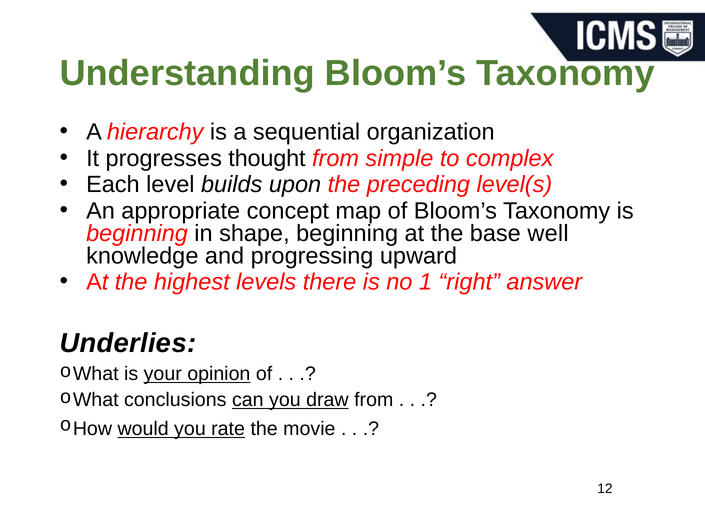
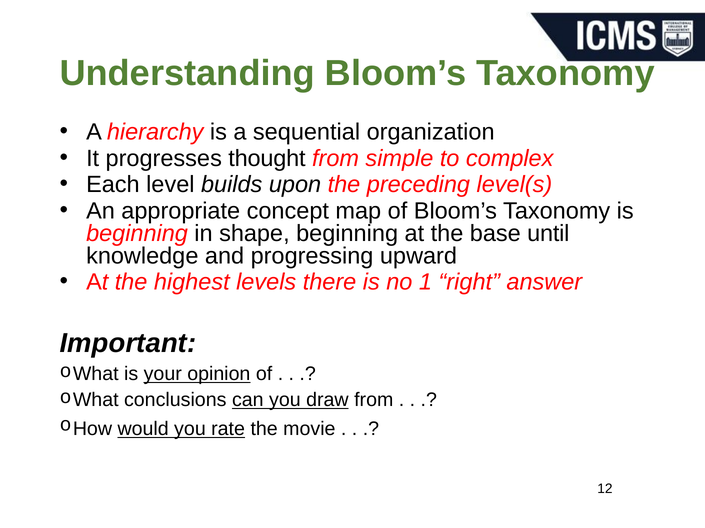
well: well -> until
Underlies: Underlies -> Important
